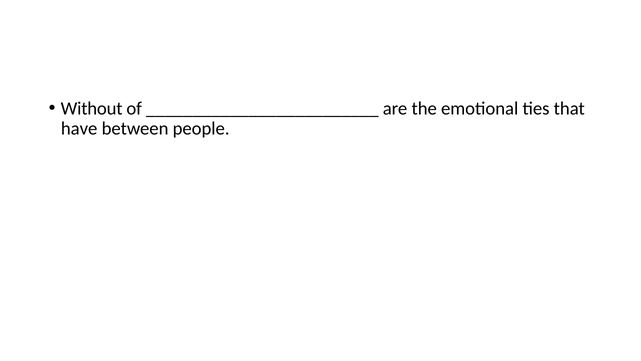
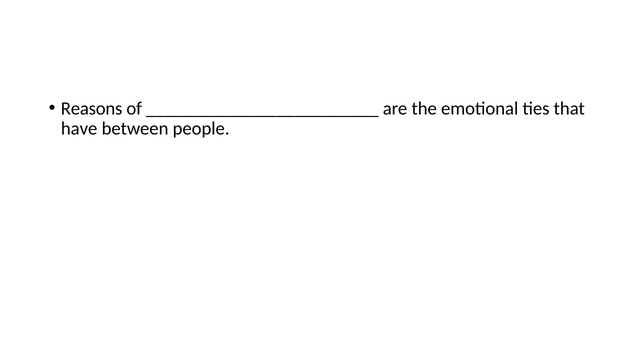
Without: Without -> Reasons
